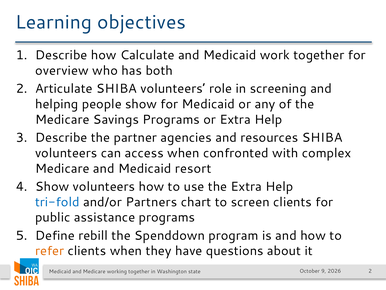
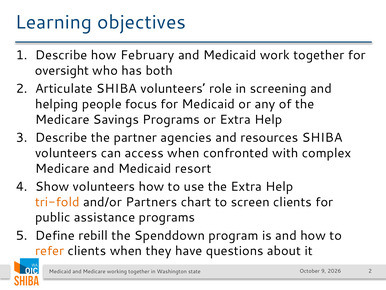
Calculate: Calculate -> February
overview: overview -> oversight
people show: show -> focus
tri-fold colour: blue -> orange
